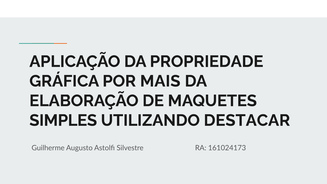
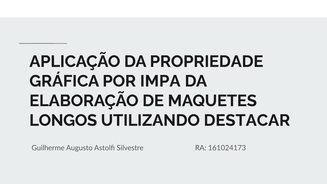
MAIS: MAIS -> IMPA
SIMPLES: SIMPLES -> LONGOS
